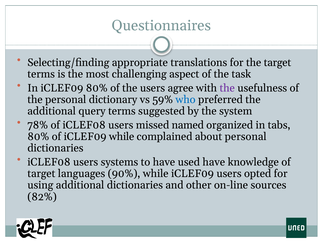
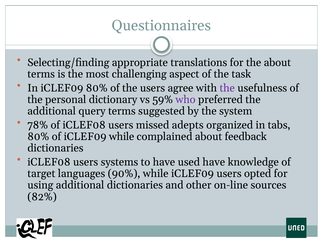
the target: target -> about
who colour: blue -> purple
named: named -> adepts
about personal: personal -> feedback
